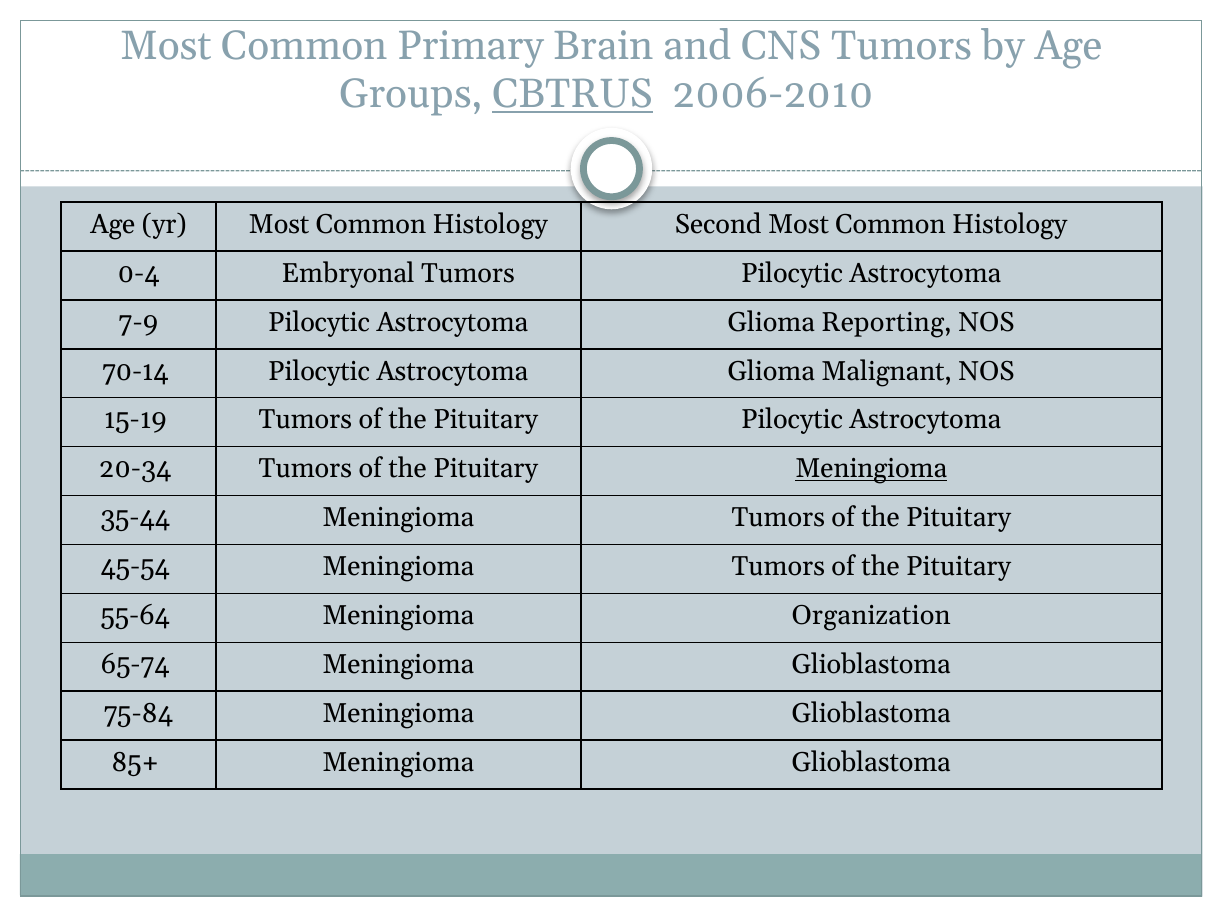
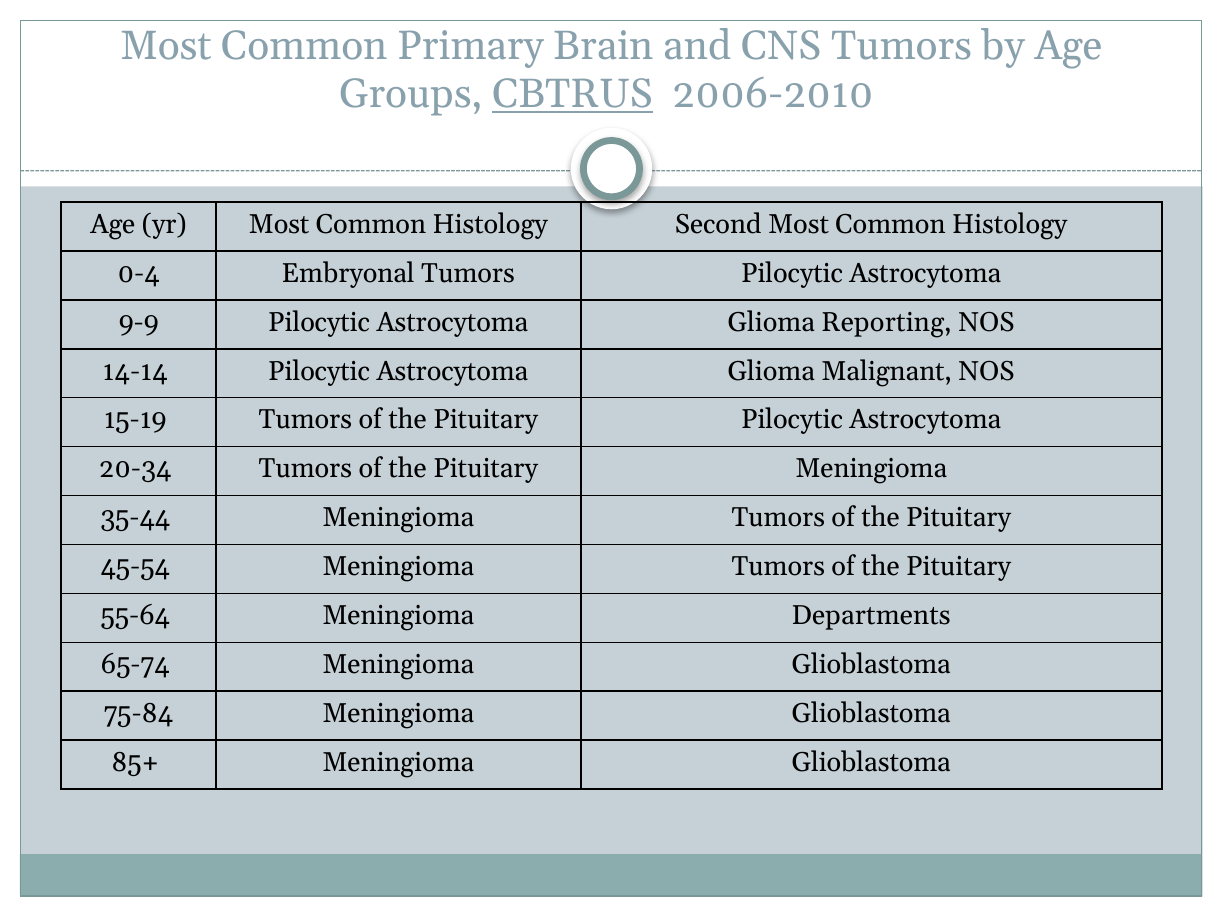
7-9: 7-9 -> 9-9
70-14: 70-14 -> 14-14
Meningioma at (871, 469) underline: present -> none
Organization: Organization -> Departments
